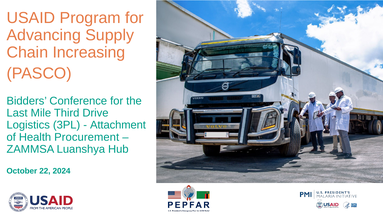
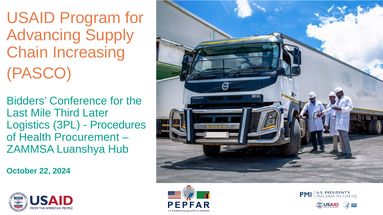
Drive: Drive -> Later
Attachment: Attachment -> Procedures
